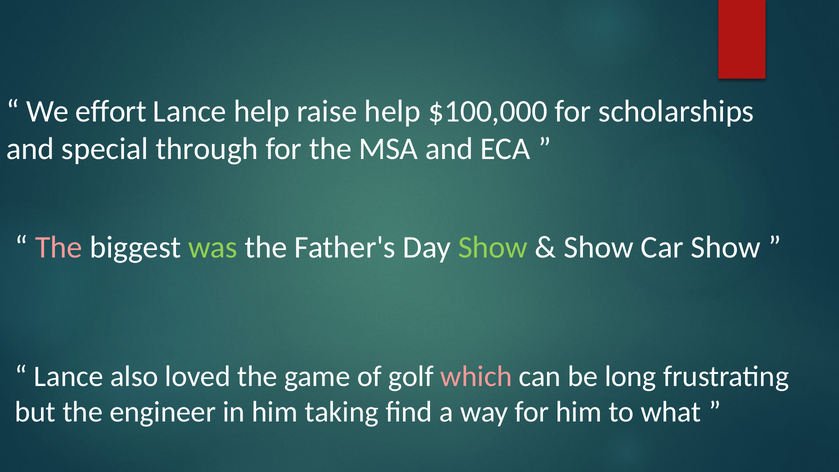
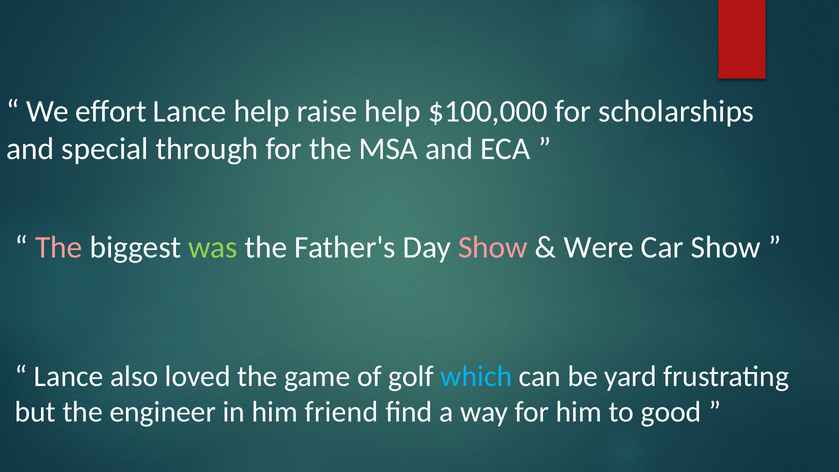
Show at (493, 247) colour: light green -> pink
Show at (599, 247): Show -> Were
which colour: pink -> light blue
long: long -> yard
taking: taking -> friend
what: what -> good
